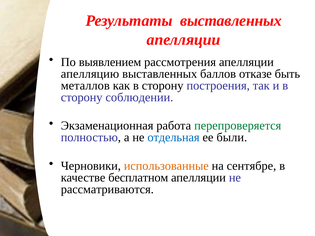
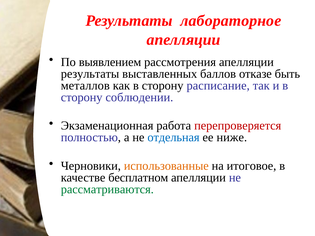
Результаты выставленных: выставленных -> лабораторное
апелляцию at (90, 74): апелляцию -> результаты
построения: построения -> расписание
перепроверяется colour: green -> red
были: были -> ниже
сентябре: сентябре -> итоговое
рассматриваются colour: black -> green
